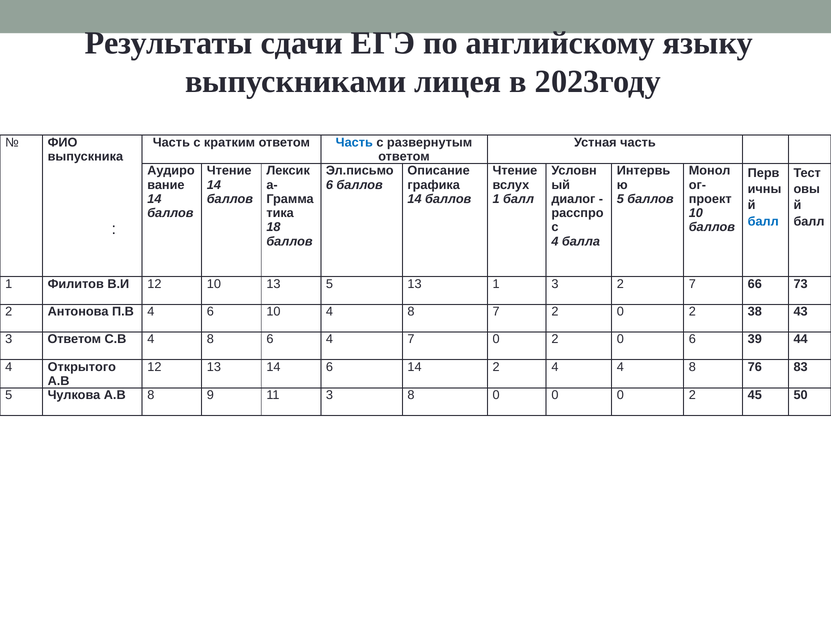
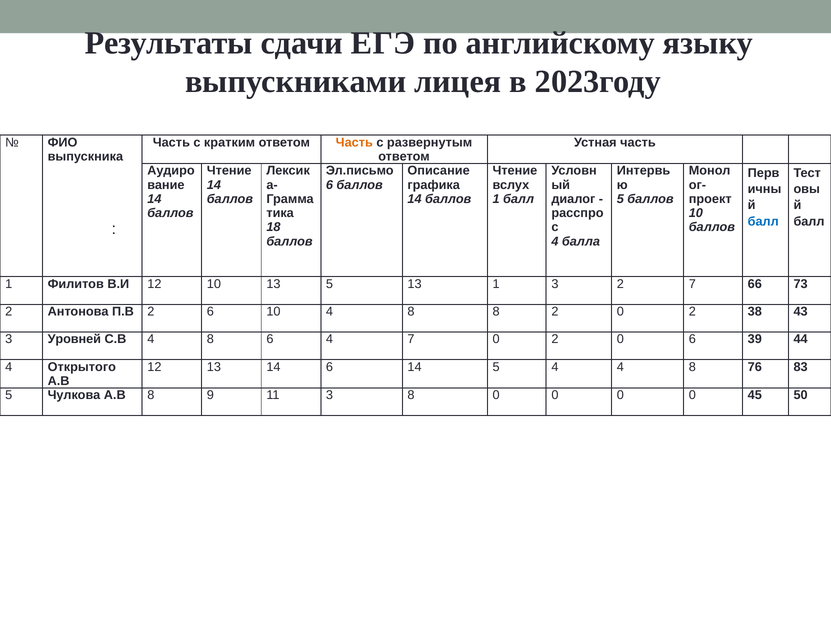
Часть at (354, 143) colour: blue -> orange
П.В 4: 4 -> 2
8 7: 7 -> 8
3 Ответом: Ответом -> Уровней
14 2: 2 -> 5
0 0 0 2: 2 -> 0
